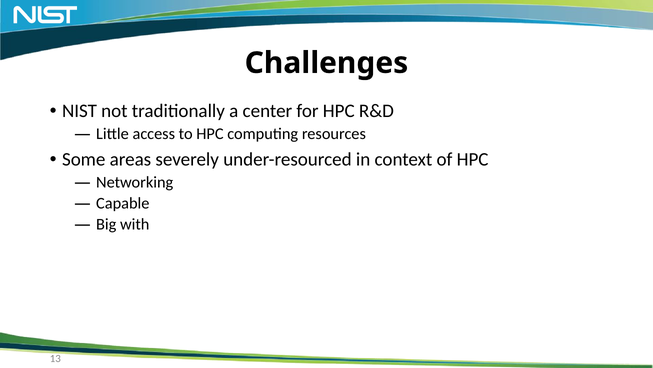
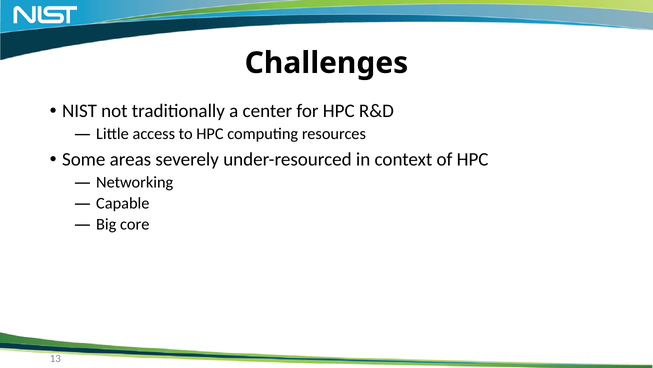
with: with -> core
